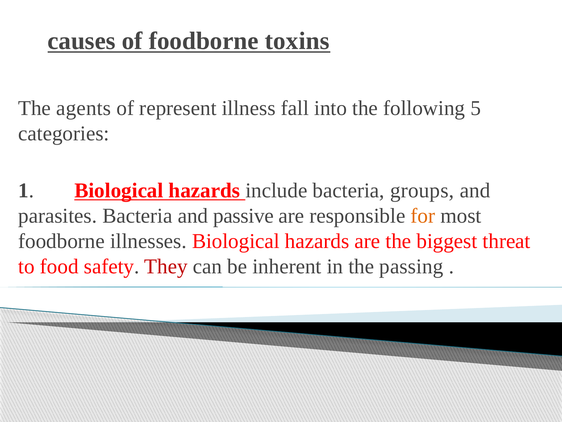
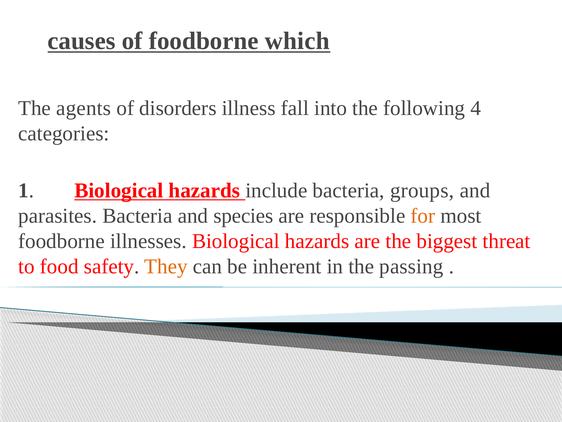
toxins: toxins -> which
represent: represent -> disorders
5: 5 -> 4
passive: passive -> species
They colour: red -> orange
